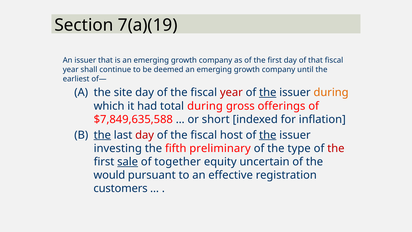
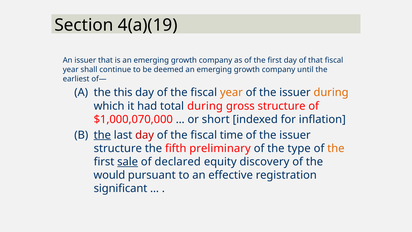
7(a)(19: 7(a)(19 -> 4(a)(19
site: site -> this
year at (231, 93) colour: red -> orange
the at (268, 93) underline: present -> none
gross offerings: offerings -> structure
$7,849,635,588: $7,849,635,588 -> $1,000,070,000
host: host -> time
the at (268, 135) underline: present -> none
investing at (118, 148): investing -> structure
the at (336, 148) colour: red -> orange
together: together -> declared
uncertain: uncertain -> discovery
customers: customers -> significant
